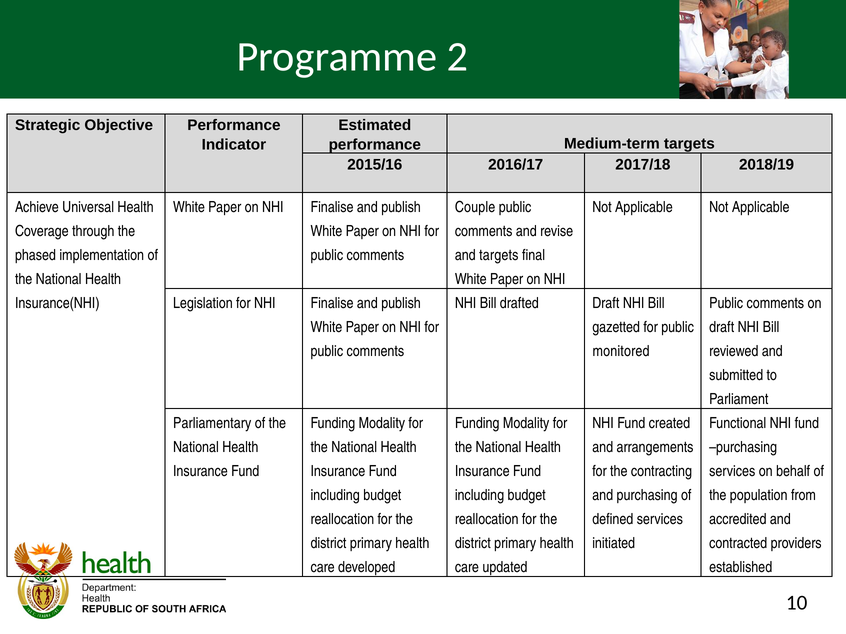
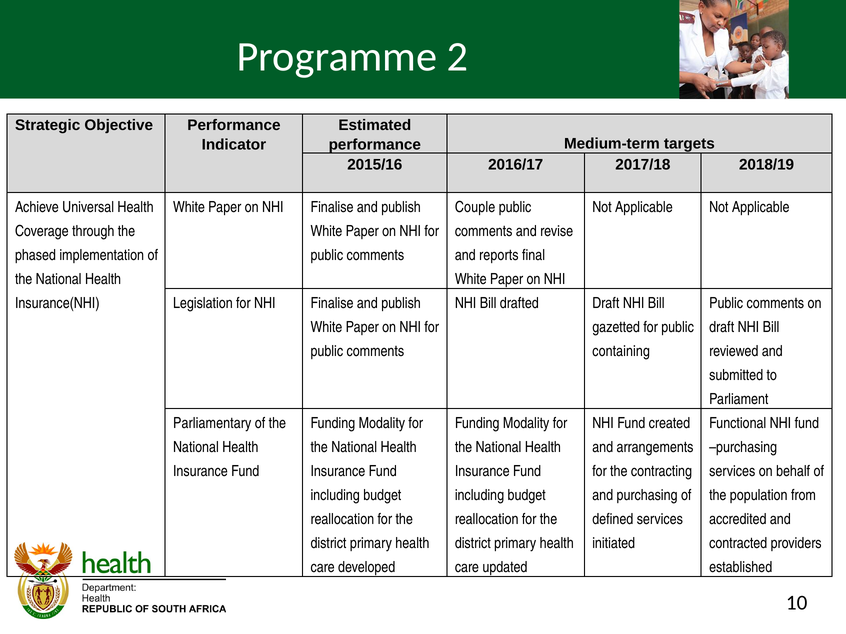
and targets: targets -> reports
monitored: monitored -> containing
